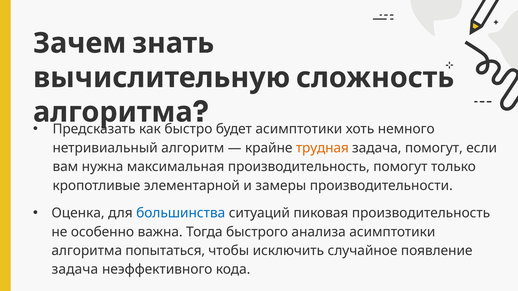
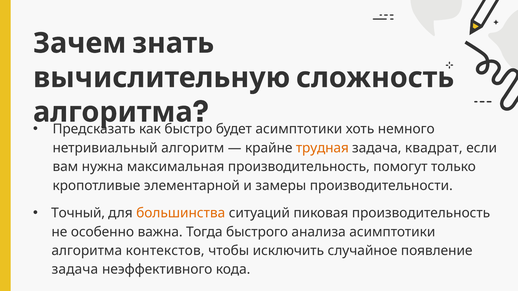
задача помогут: помогут -> квадрат
Оценка: Оценка -> Точный
большинства colour: blue -> orange
попытаться: попытаться -> контекстов
